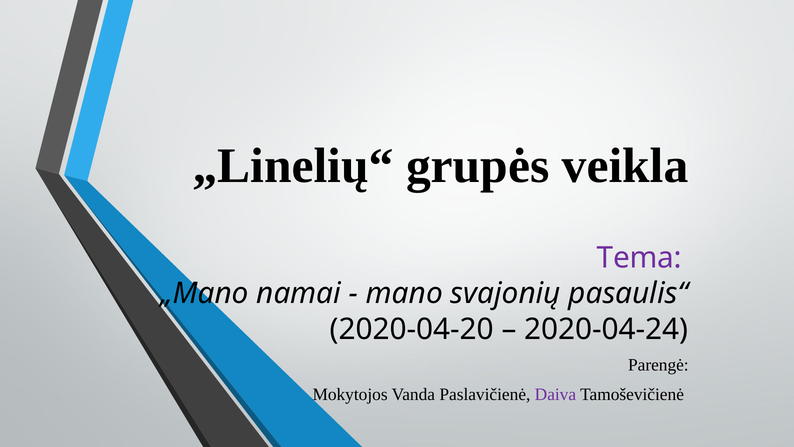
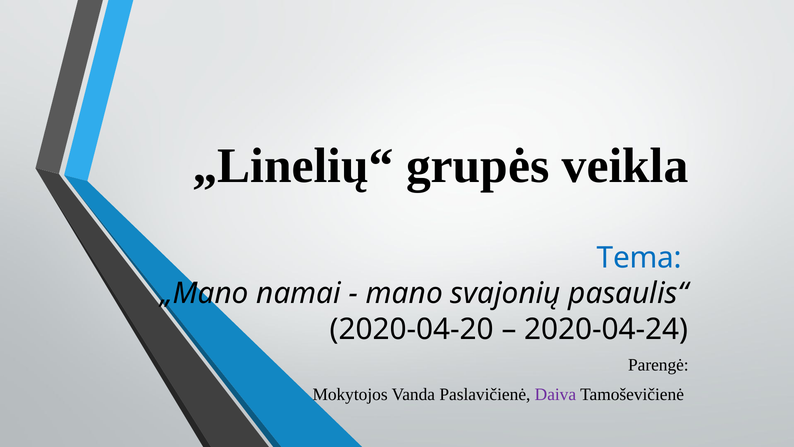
Tema colour: purple -> blue
